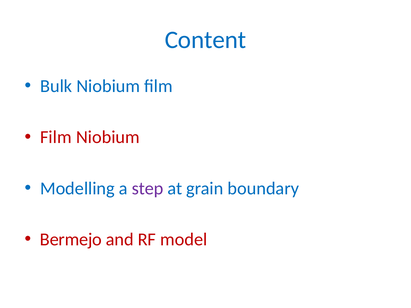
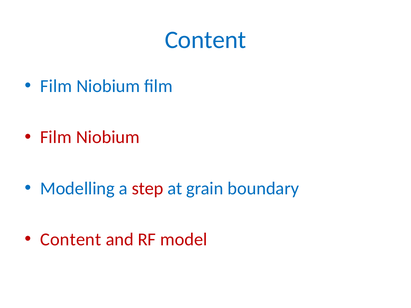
Bulk at (56, 86): Bulk -> Film
step colour: purple -> red
Bermejo at (71, 240): Bermejo -> Content
